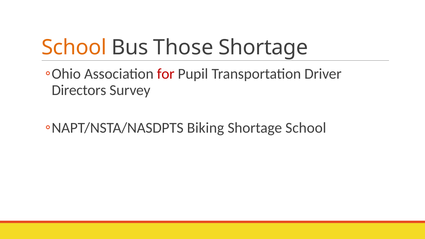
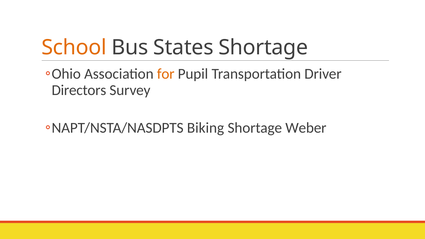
Those: Those -> States
for colour: red -> orange
Shortage School: School -> Weber
